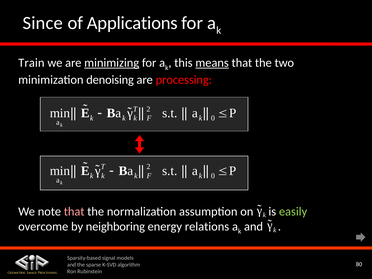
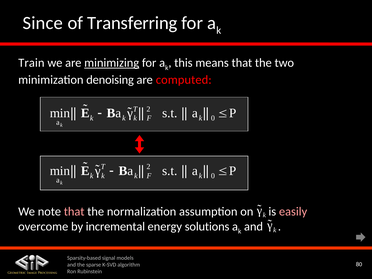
Applications: Applications -> Transferring
means underline: present -> none
processing: processing -> computed
easily colour: light green -> pink
neighboring: neighboring -> incremental
relations: relations -> solutions
